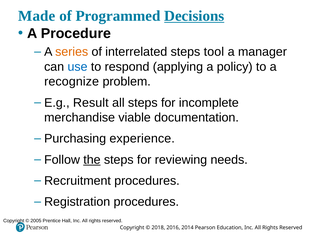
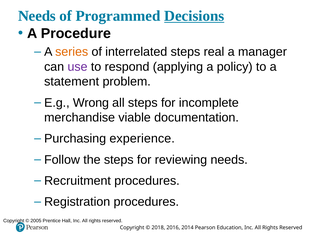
Made at (37, 16): Made -> Needs
tool: tool -> real
use colour: blue -> purple
recognize: recognize -> statement
Result: Result -> Wrong
the underline: present -> none
